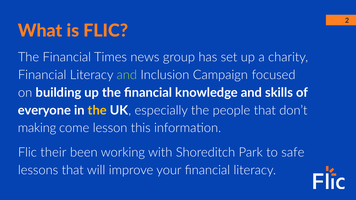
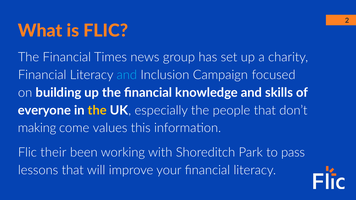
and at (127, 75) colour: light green -> light blue
lesson: lesson -> values
safe: safe -> pass
